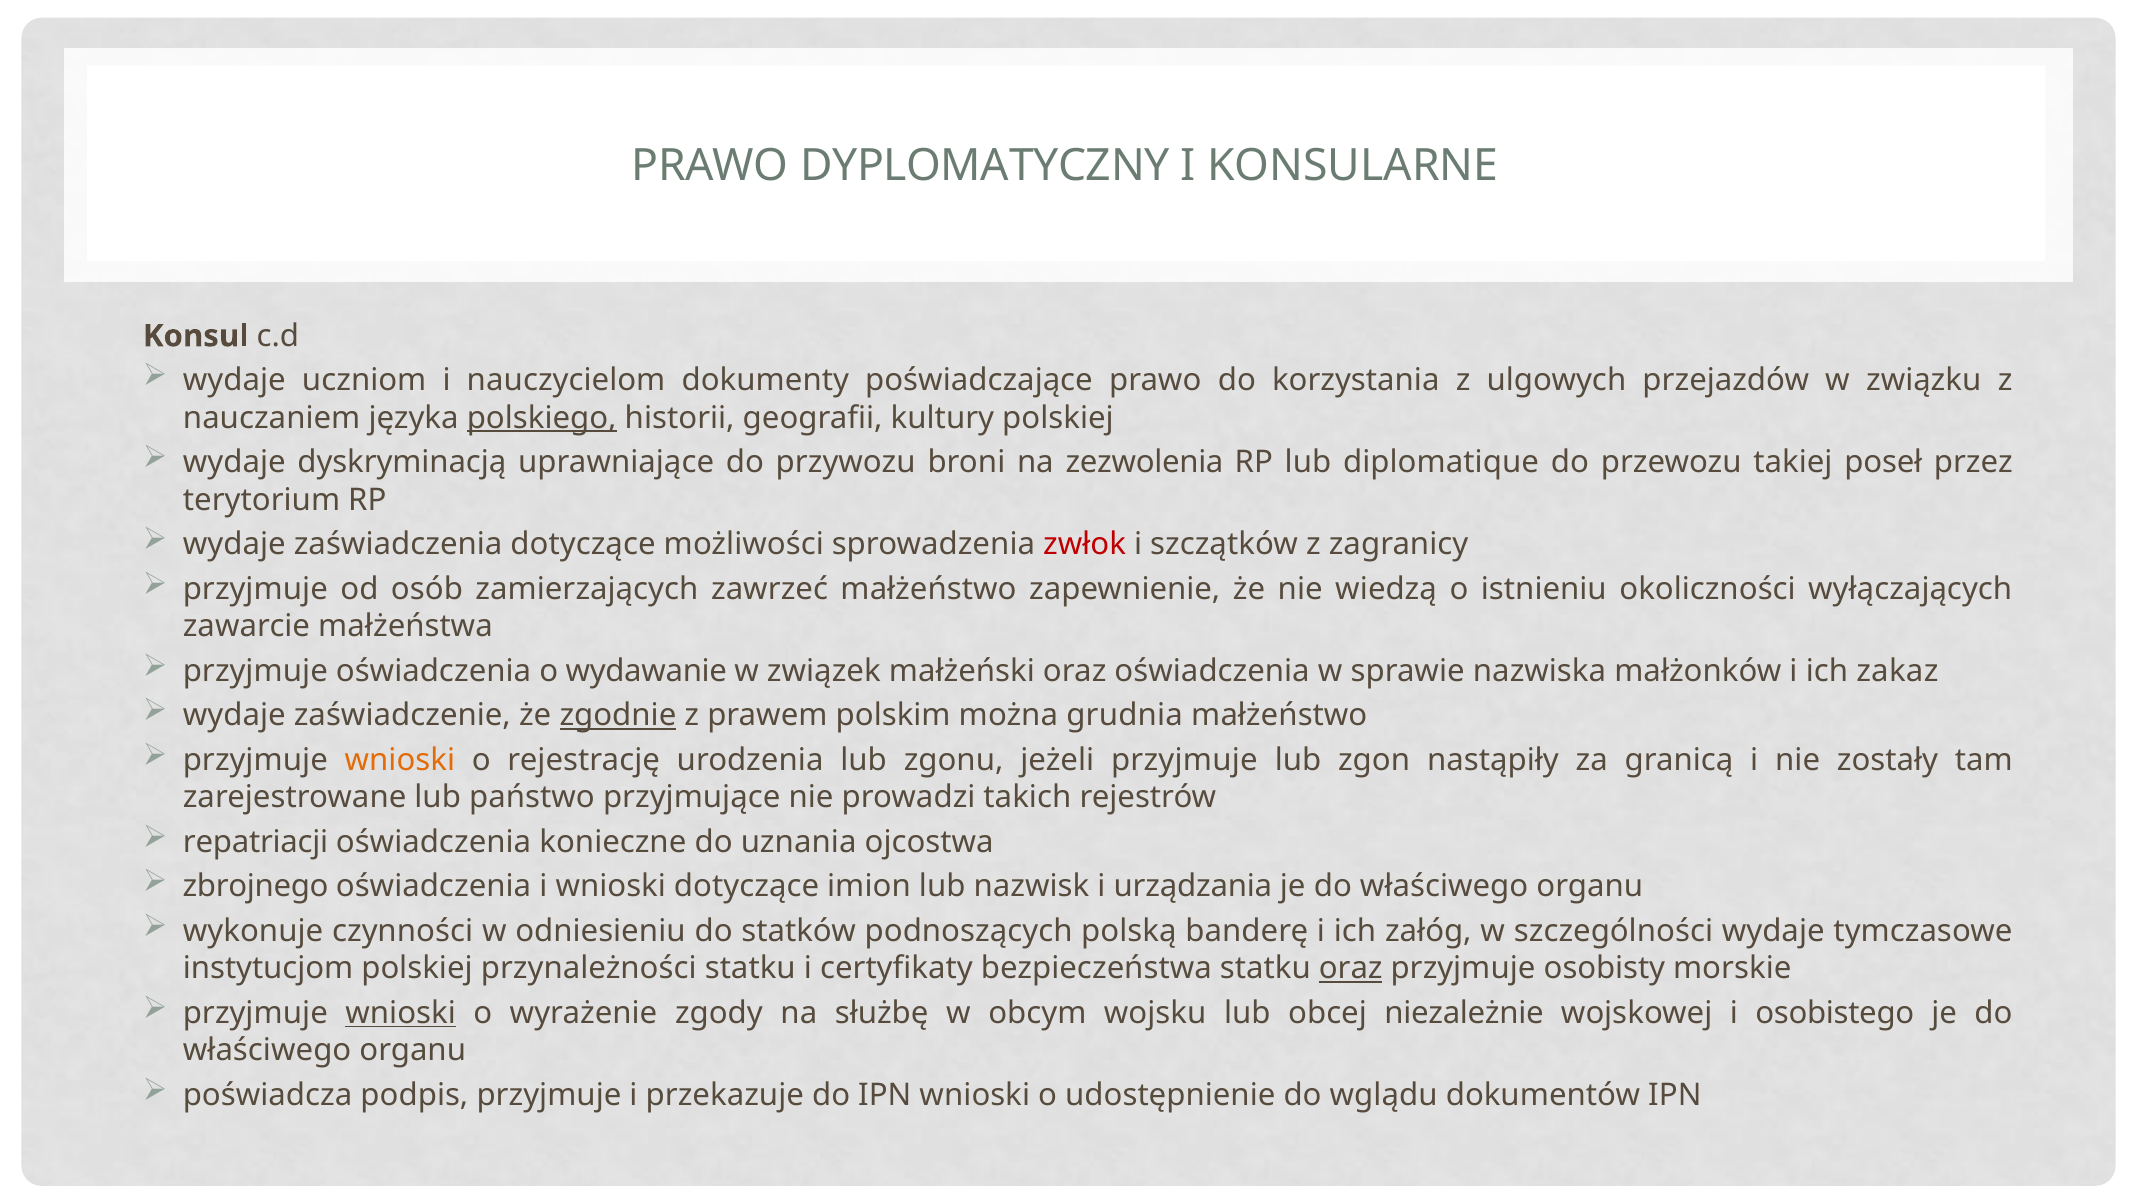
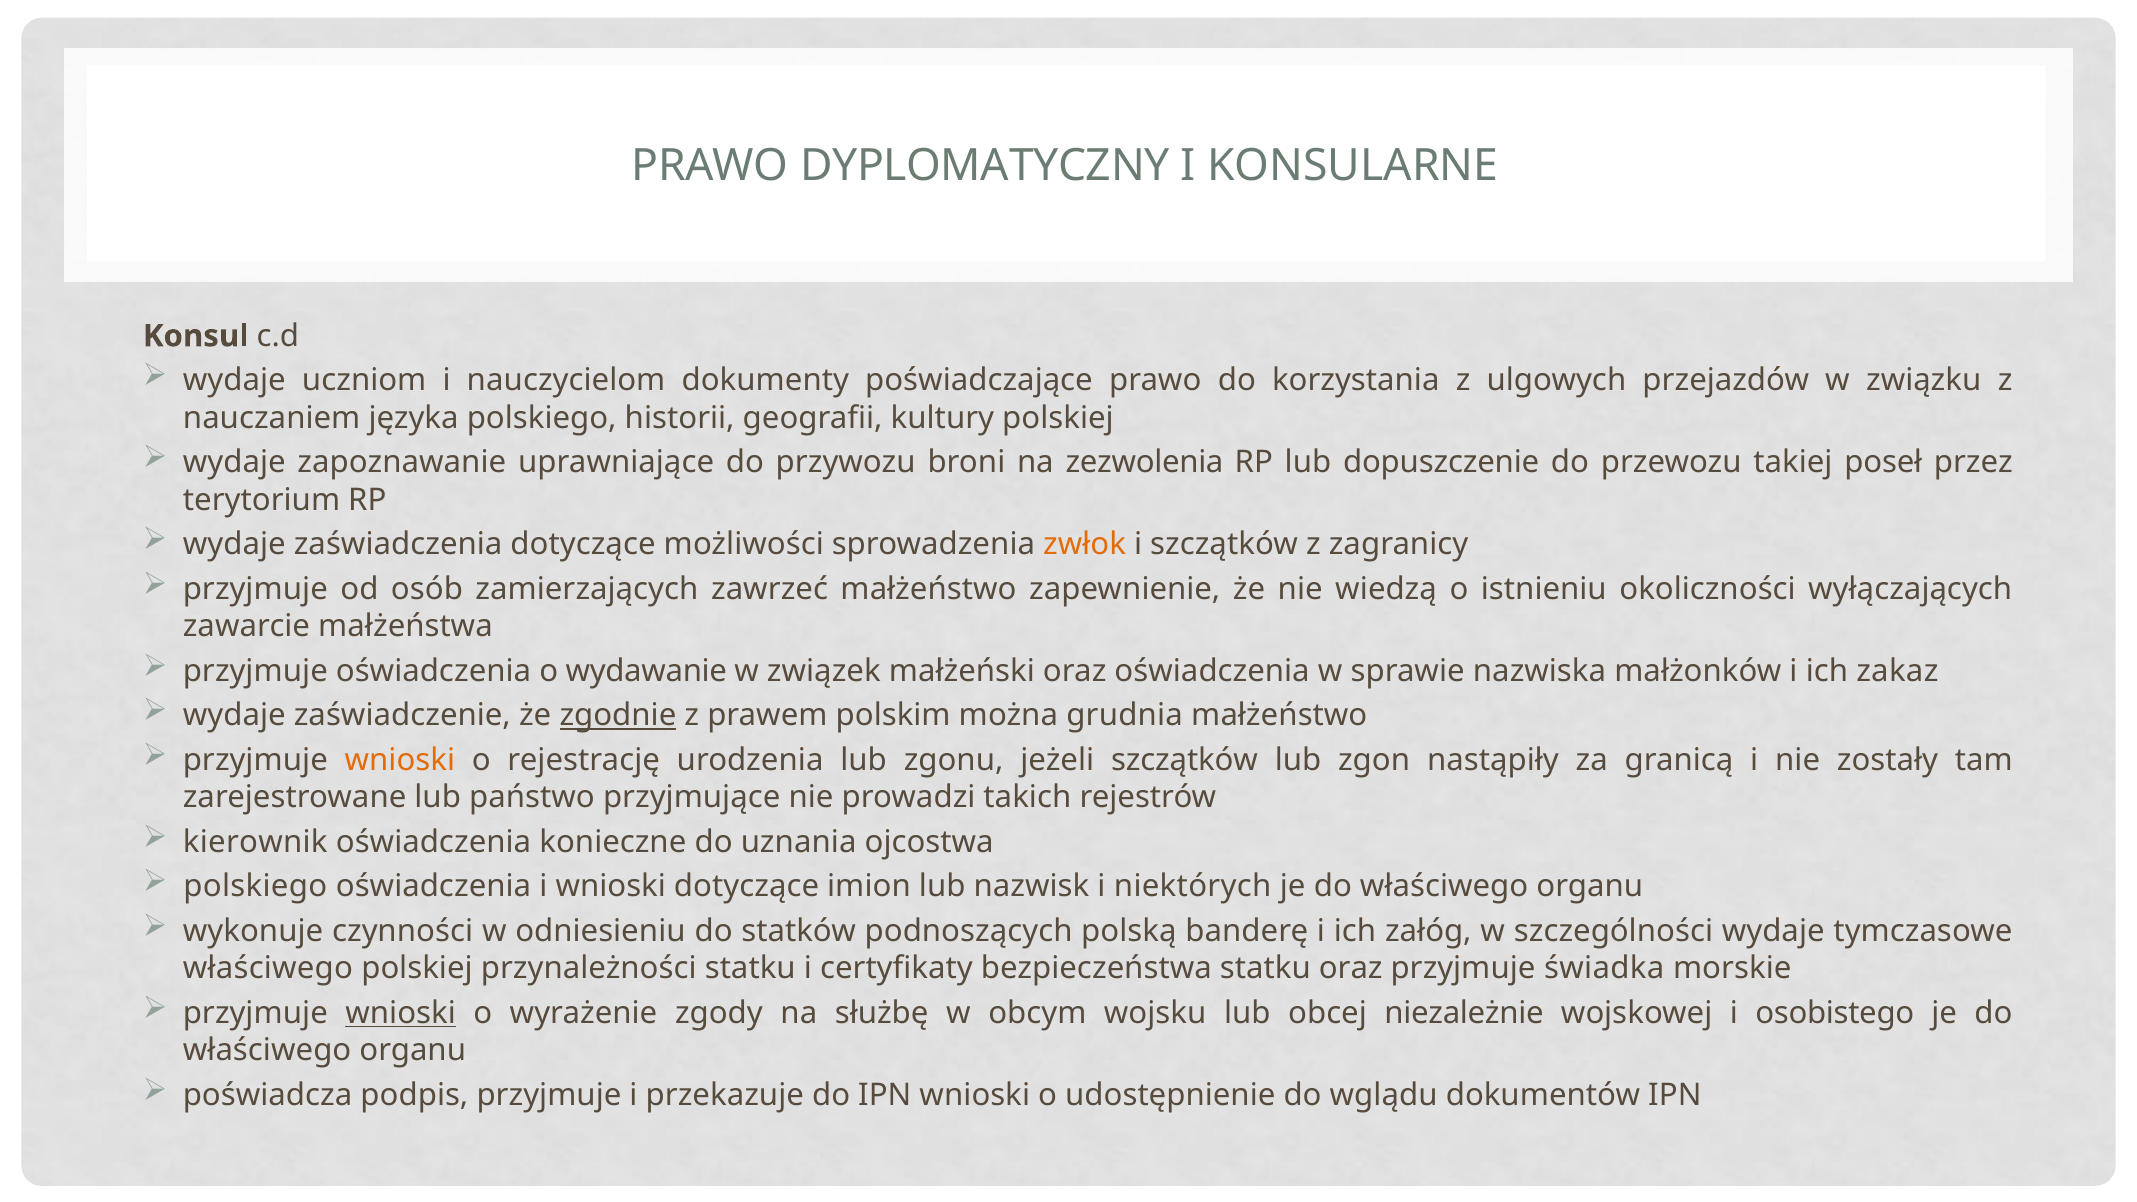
polskiego at (542, 418) underline: present -> none
dyskryminacją: dyskryminacją -> zapoznawanie
diplomatique: diplomatique -> dopuszczenie
zwłok colour: red -> orange
jeżeli przyjmuje: przyjmuje -> szczątków
repatriacji: repatriacji -> kierownik
zbrojnego at (256, 887): zbrojnego -> polskiego
urządzania: urządzania -> niektórych
instytucjom at (268, 969): instytucjom -> właściwego
oraz at (1351, 969) underline: present -> none
osobisty: osobisty -> świadka
